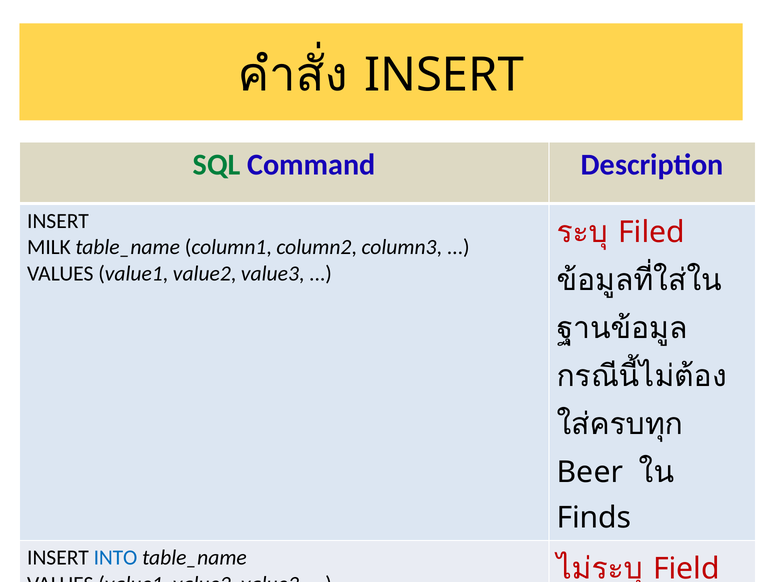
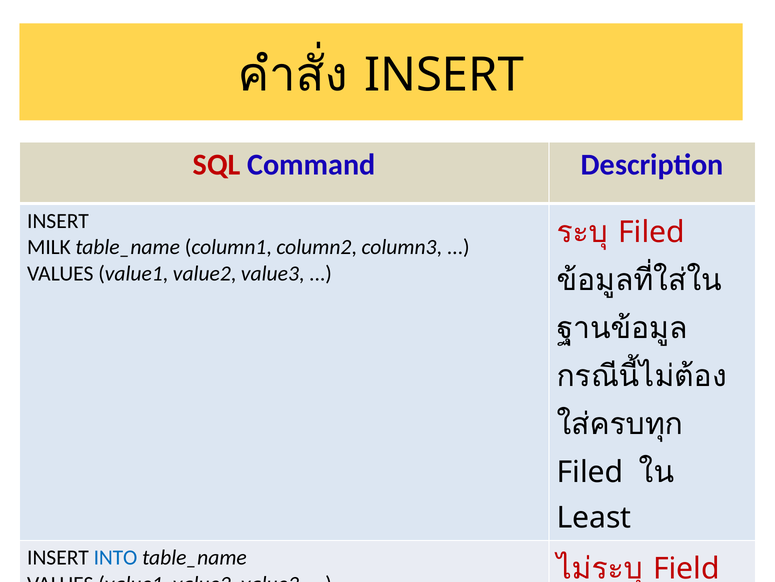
SQL colour: green -> red
Beer at (590, 472): Beer -> Filed
Finds: Finds -> Least
